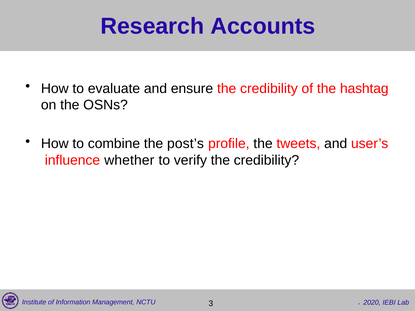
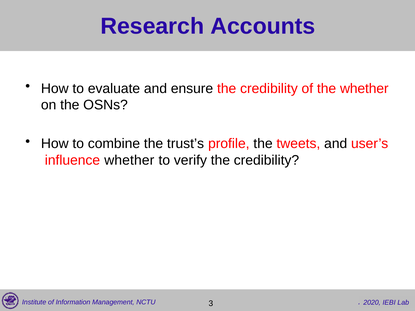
the hashtag: hashtag -> whether
post’s: post’s -> trust’s
